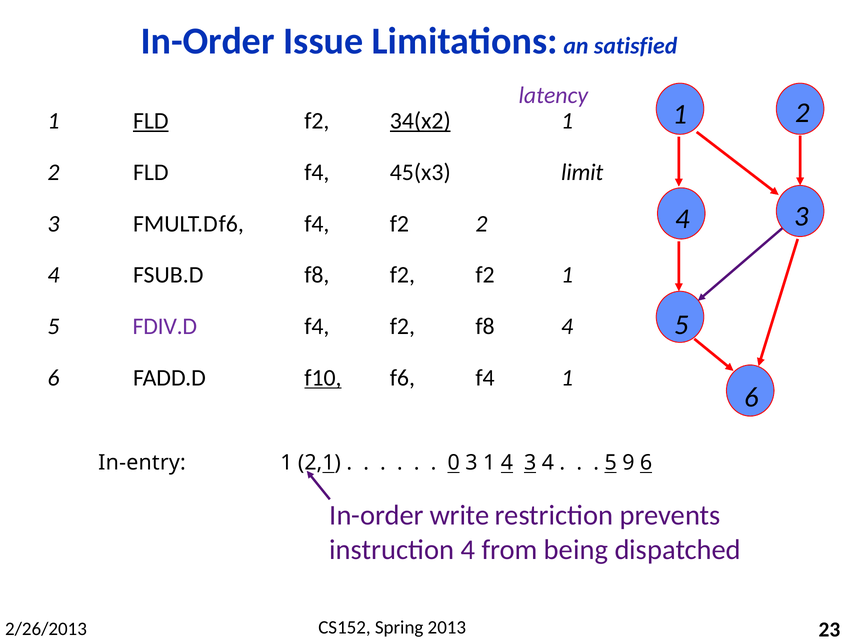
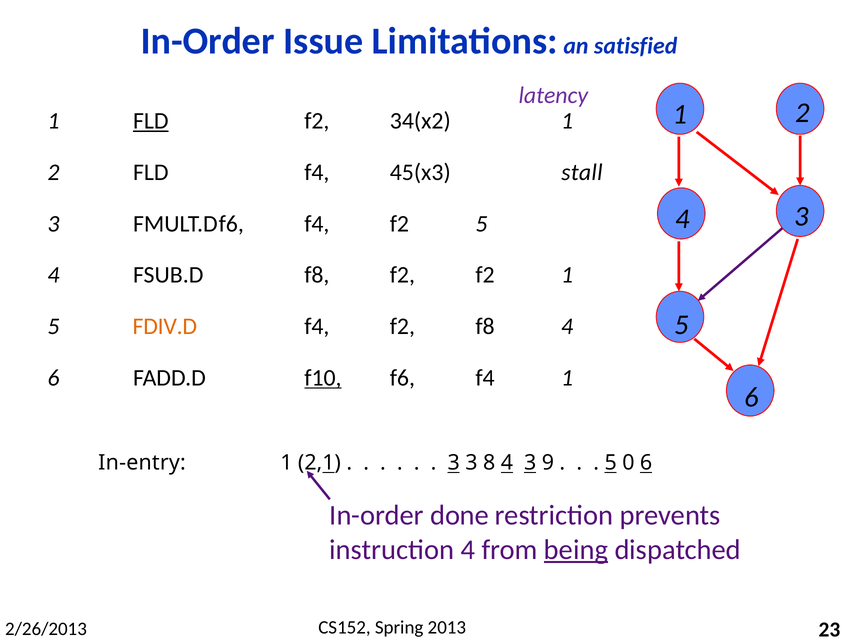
34(x2 underline: present -> none
limit: limit -> stall
f2 2: 2 -> 5
FDIV.D colour: purple -> orange
0 at (454, 463): 0 -> 3
3 1: 1 -> 8
4 3 4: 4 -> 9
9: 9 -> 0
write: write -> done
being underline: none -> present
